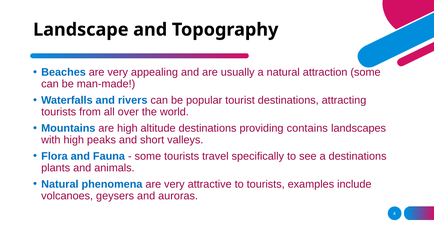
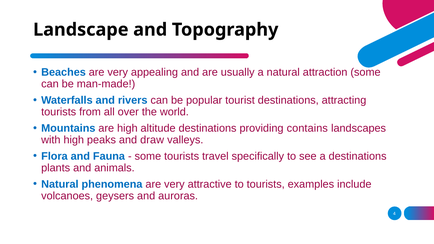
short: short -> draw
